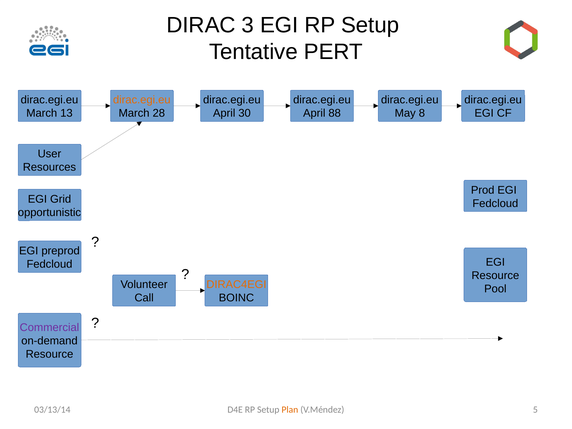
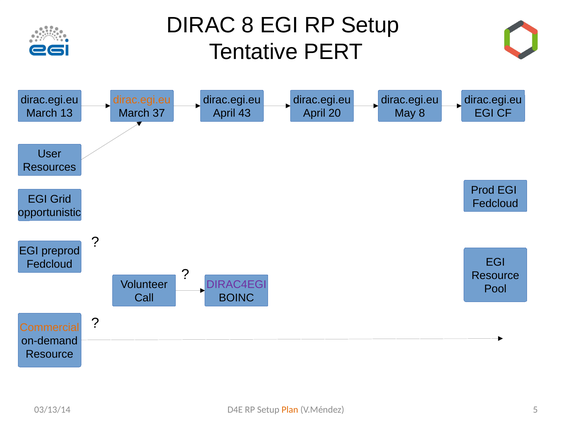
DIRAC 3: 3 -> 8
28: 28 -> 37
30: 30 -> 43
88: 88 -> 20
DIRAC4EGI colour: orange -> purple
Commercial colour: purple -> orange
